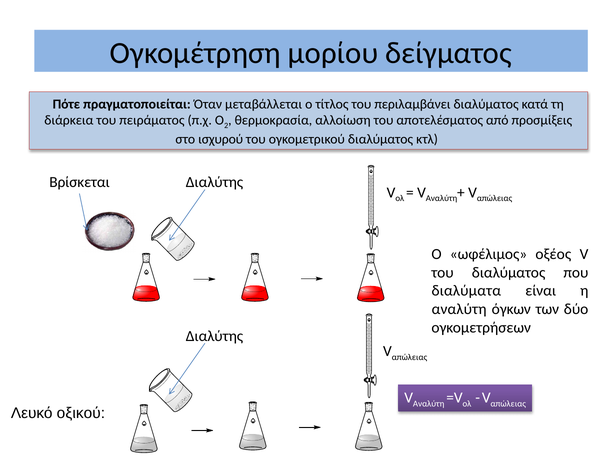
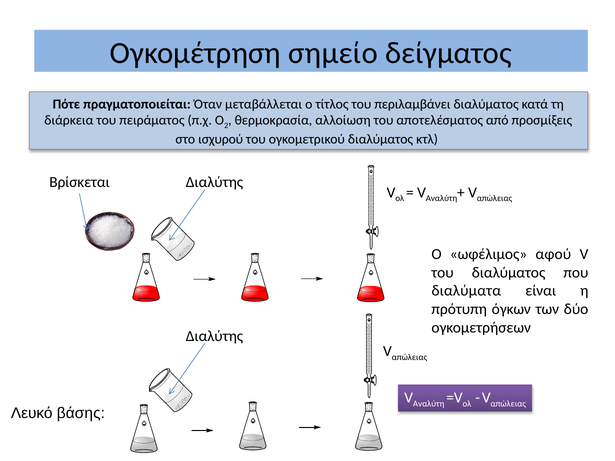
μορίου: μορίου -> σημείο
οξέος: οξέος -> αφού
αναλύτη at (459, 310): αναλύτη -> πρότυπη
οξικού: οξικού -> βάσης
